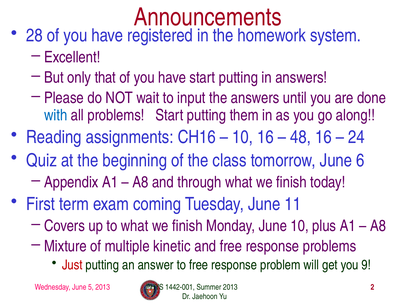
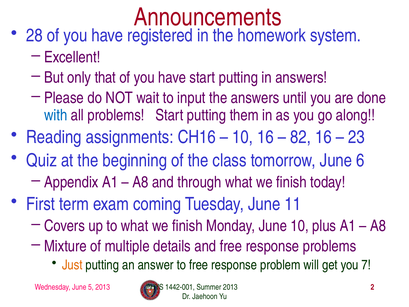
48: 48 -> 82
24: 24 -> 23
kinetic: kinetic -> details
Just colour: red -> orange
9: 9 -> 7
